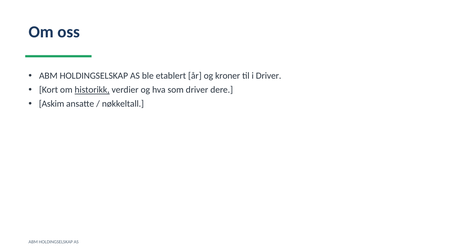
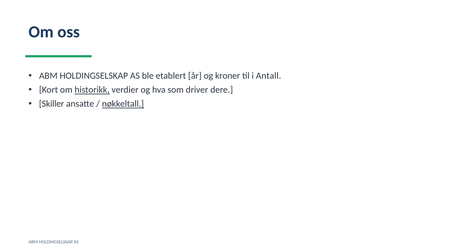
i Driver: Driver -> Antall
Askim: Askim -> Skiller
nøkkeltall underline: none -> present
